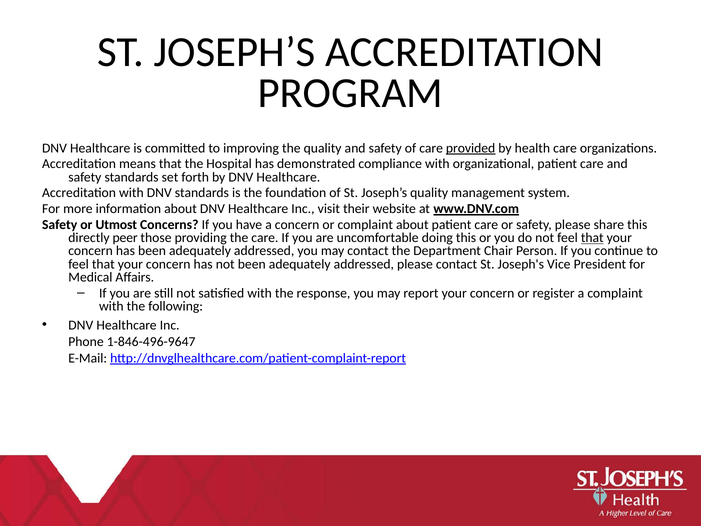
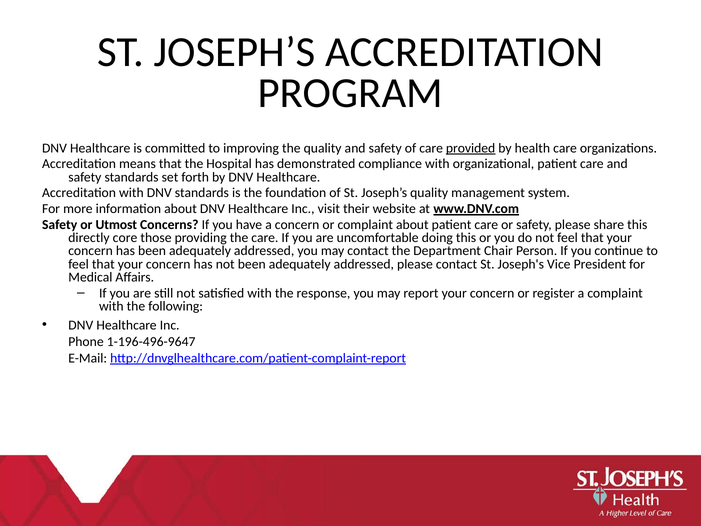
peer: peer -> core
that at (592, 238) underline: present -> none
1-846-496-9647: 1-846-496-9647 -> 1-196-496-9647
